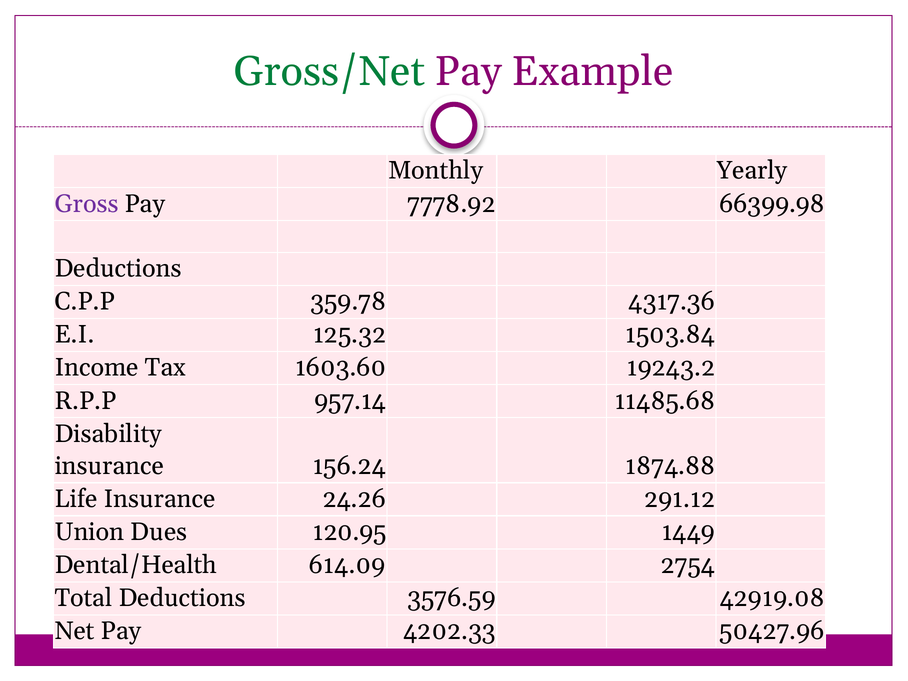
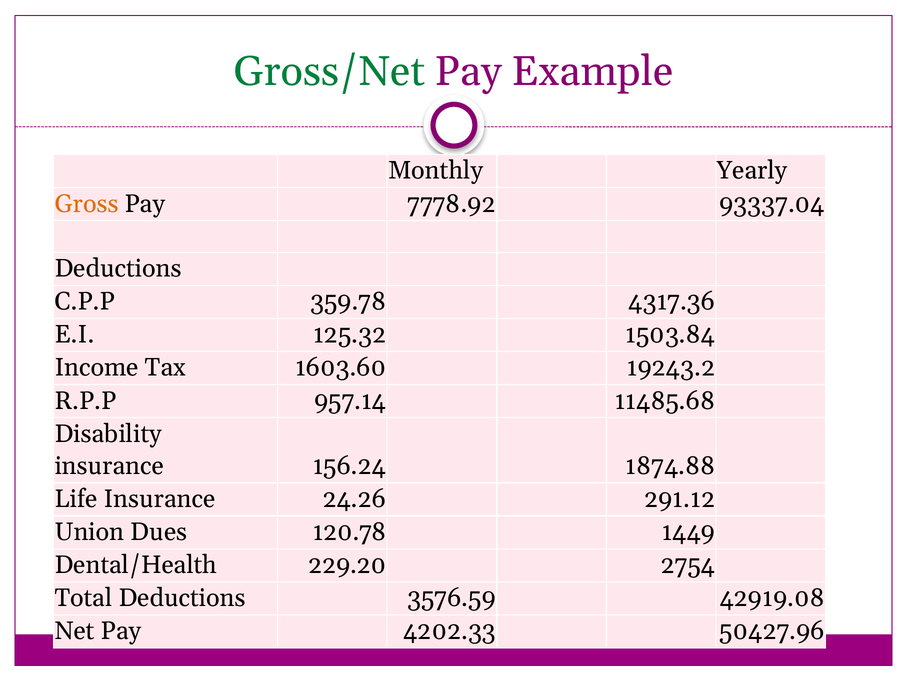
Gross colour: purple -> orange
66399.98: 66399.98 -> 93337.04
120.95: 120.95 -> 120.78
614.09: 614.09 -> 229.20
